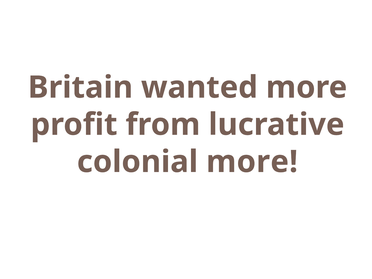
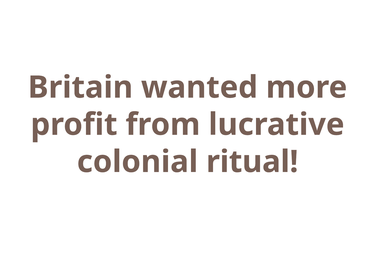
colonial more: more -> ritual
